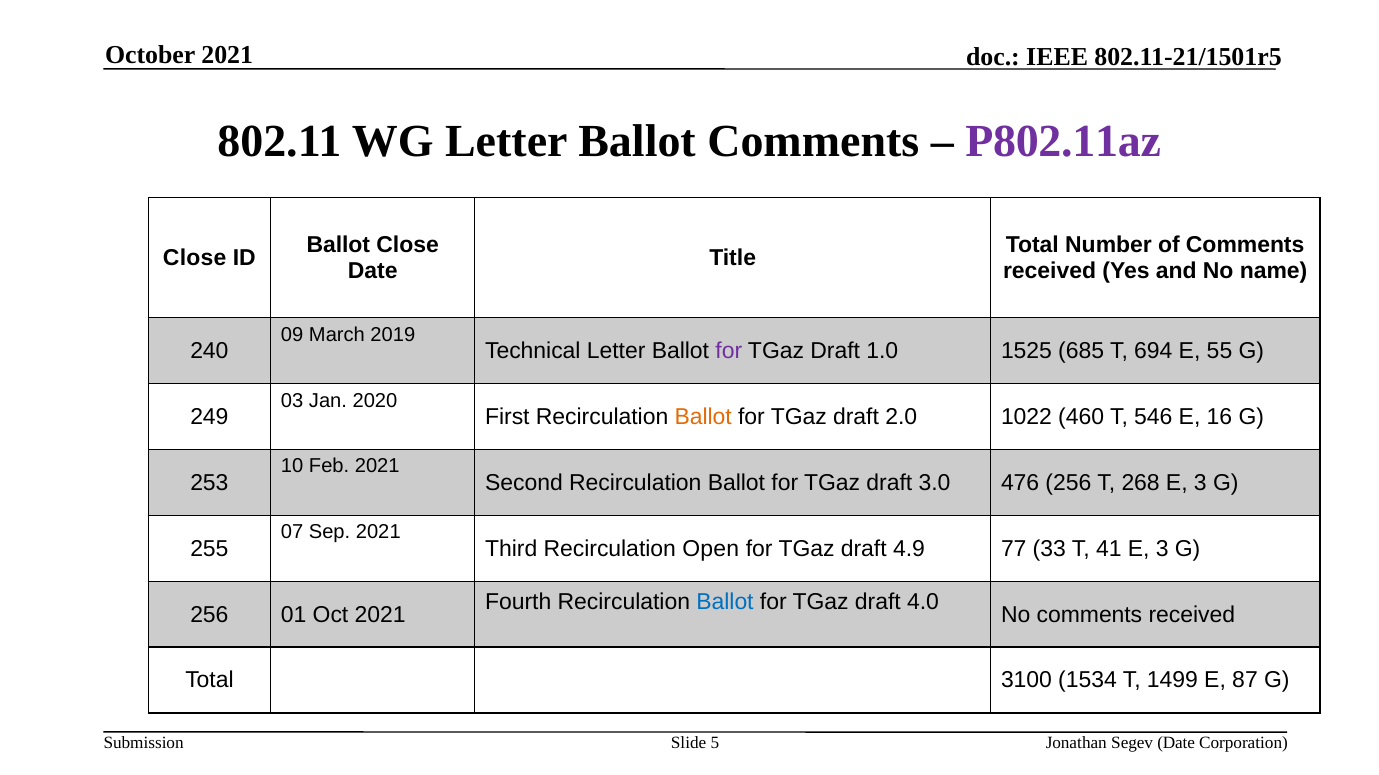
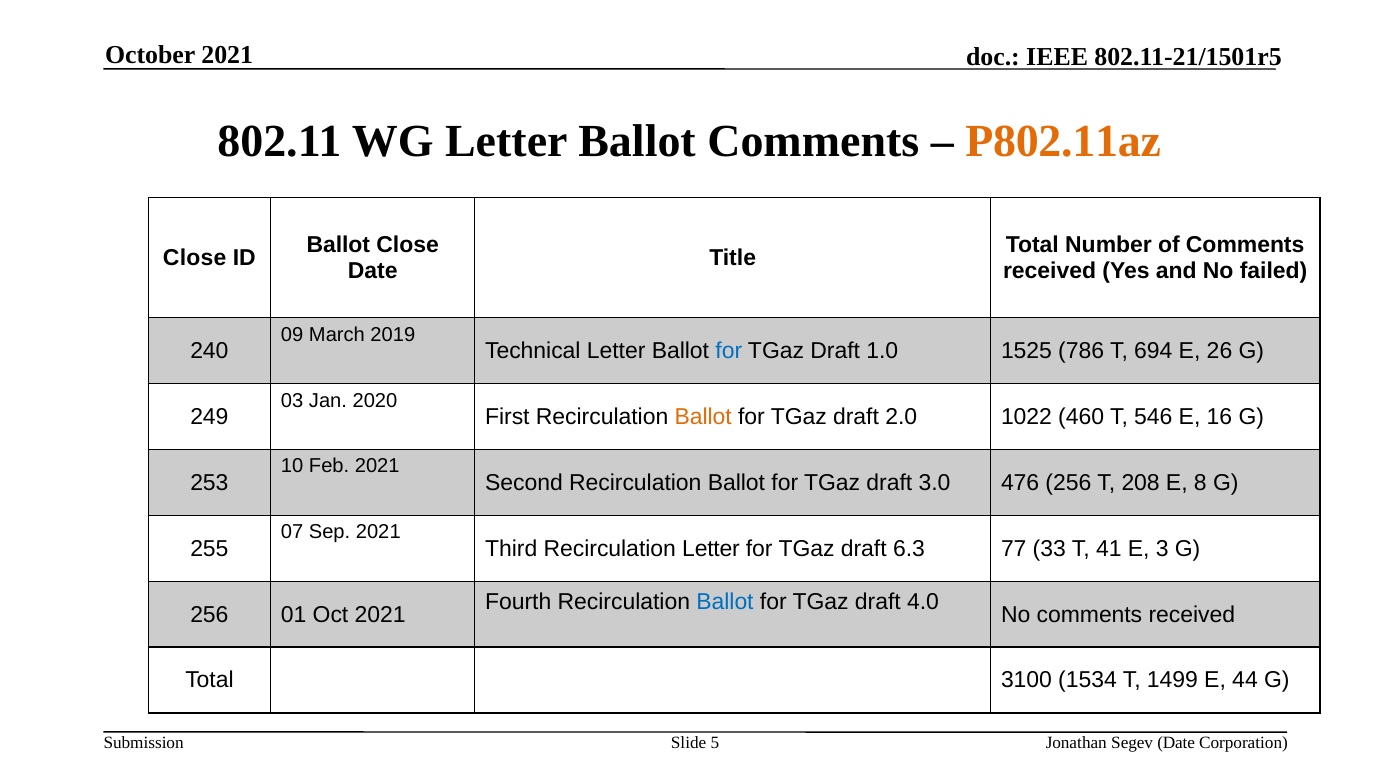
P802.11az colour: purple -> orange
name: name -> failed
for at (729, 351) colour: purple -> blue
685: 685 -> 786
55: 55 -> 26
268: 268 -> 208
3 at (1200, 483): 3 -> 8
Recirculation Open: Open -> Letter
4.9: 4.9 -> 6.3
87: 87 -> 44
